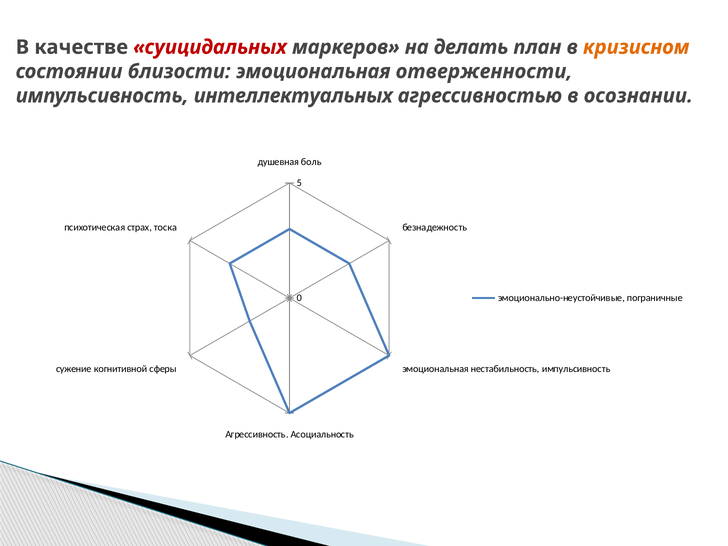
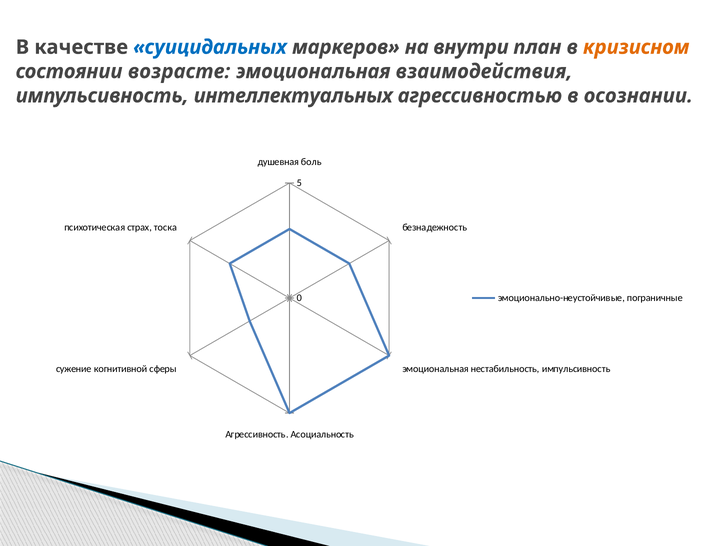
суицидальных colour: red -> blue
делать: делать -> внутри
близости: близости -> возрасте
отверженности: отверженности -> взаимодействия
